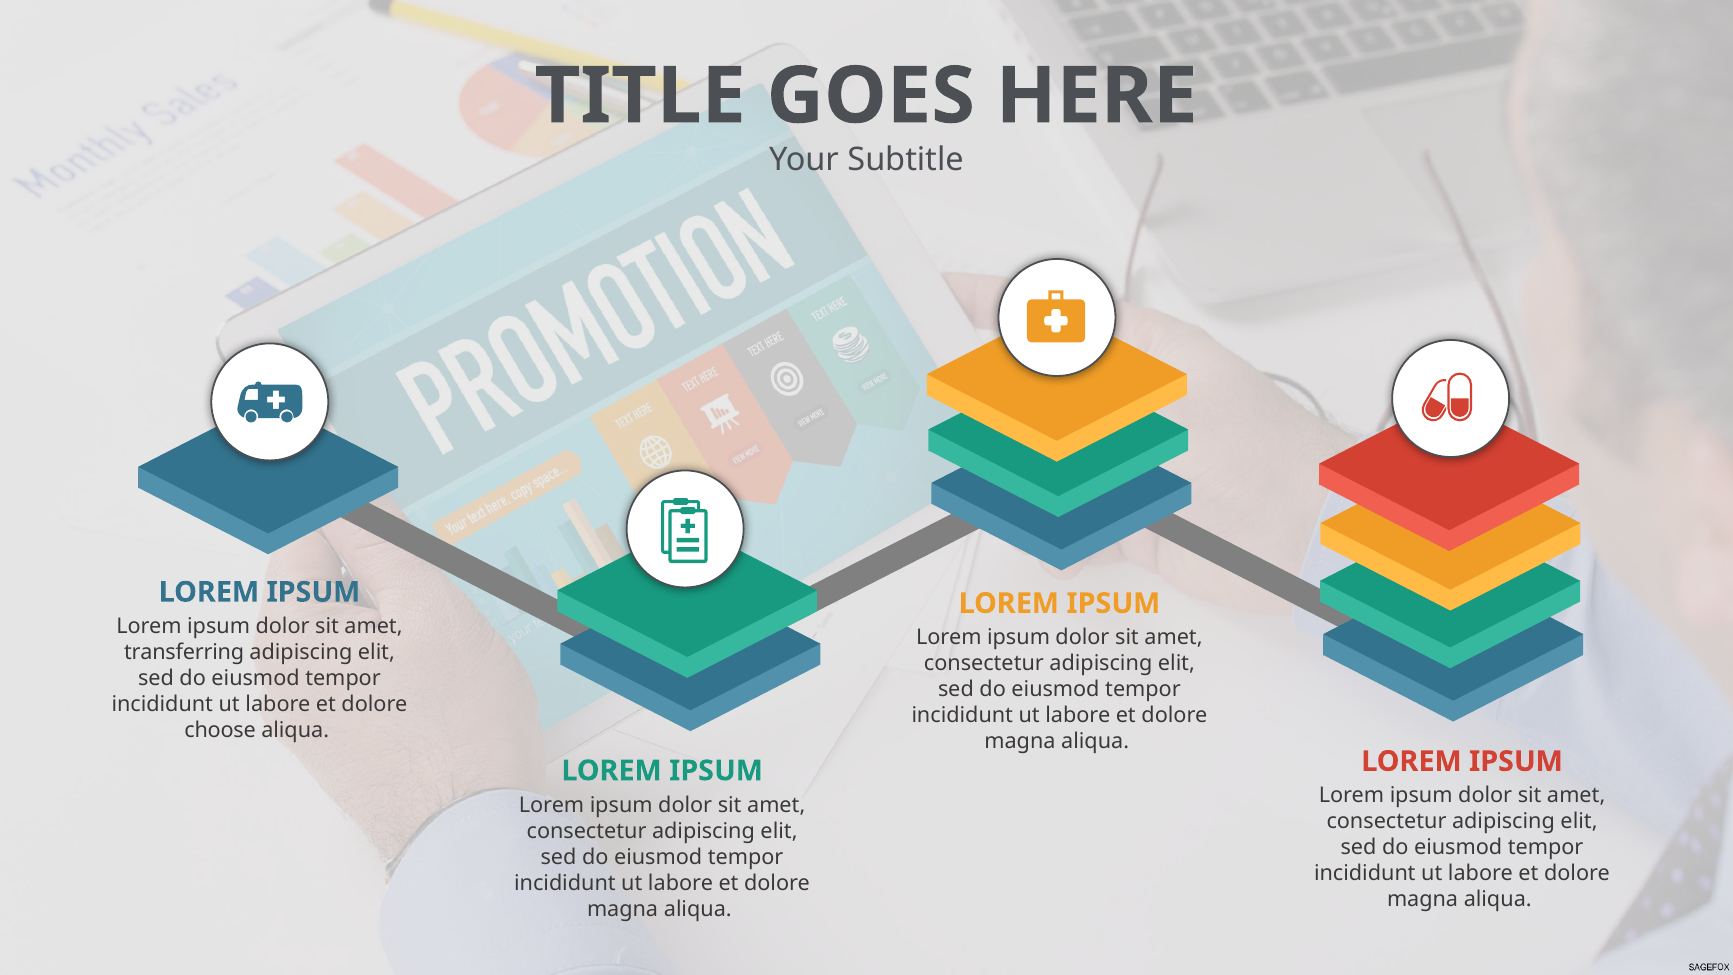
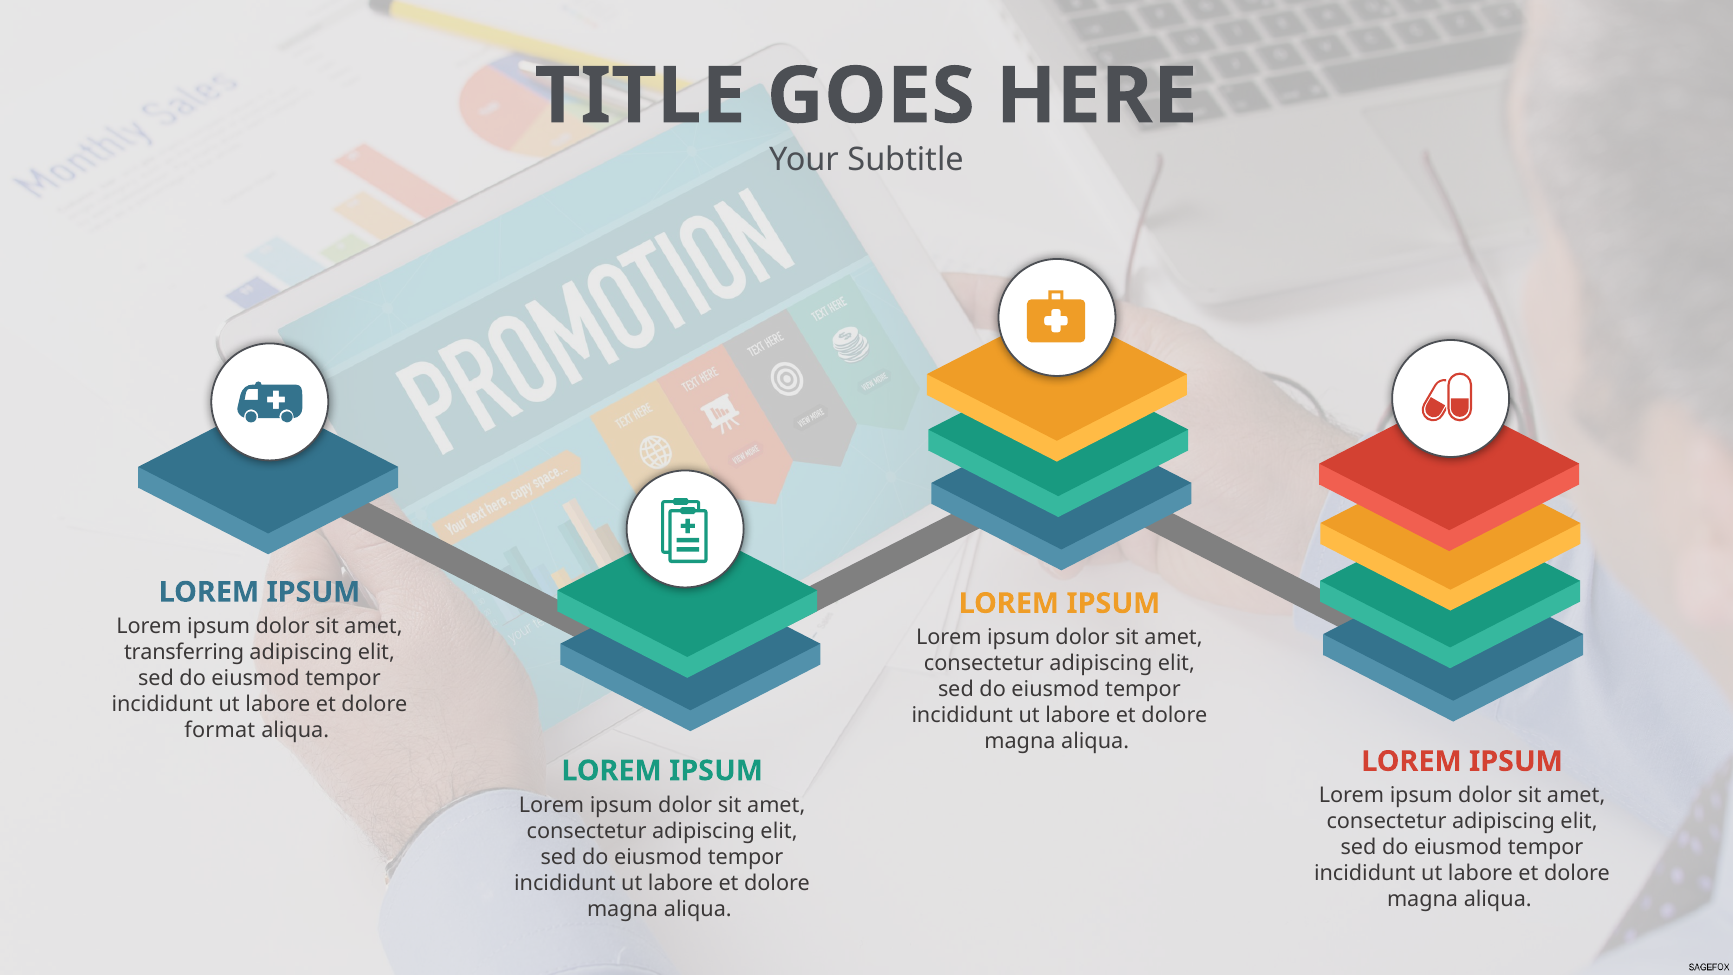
choose: choose -> format
